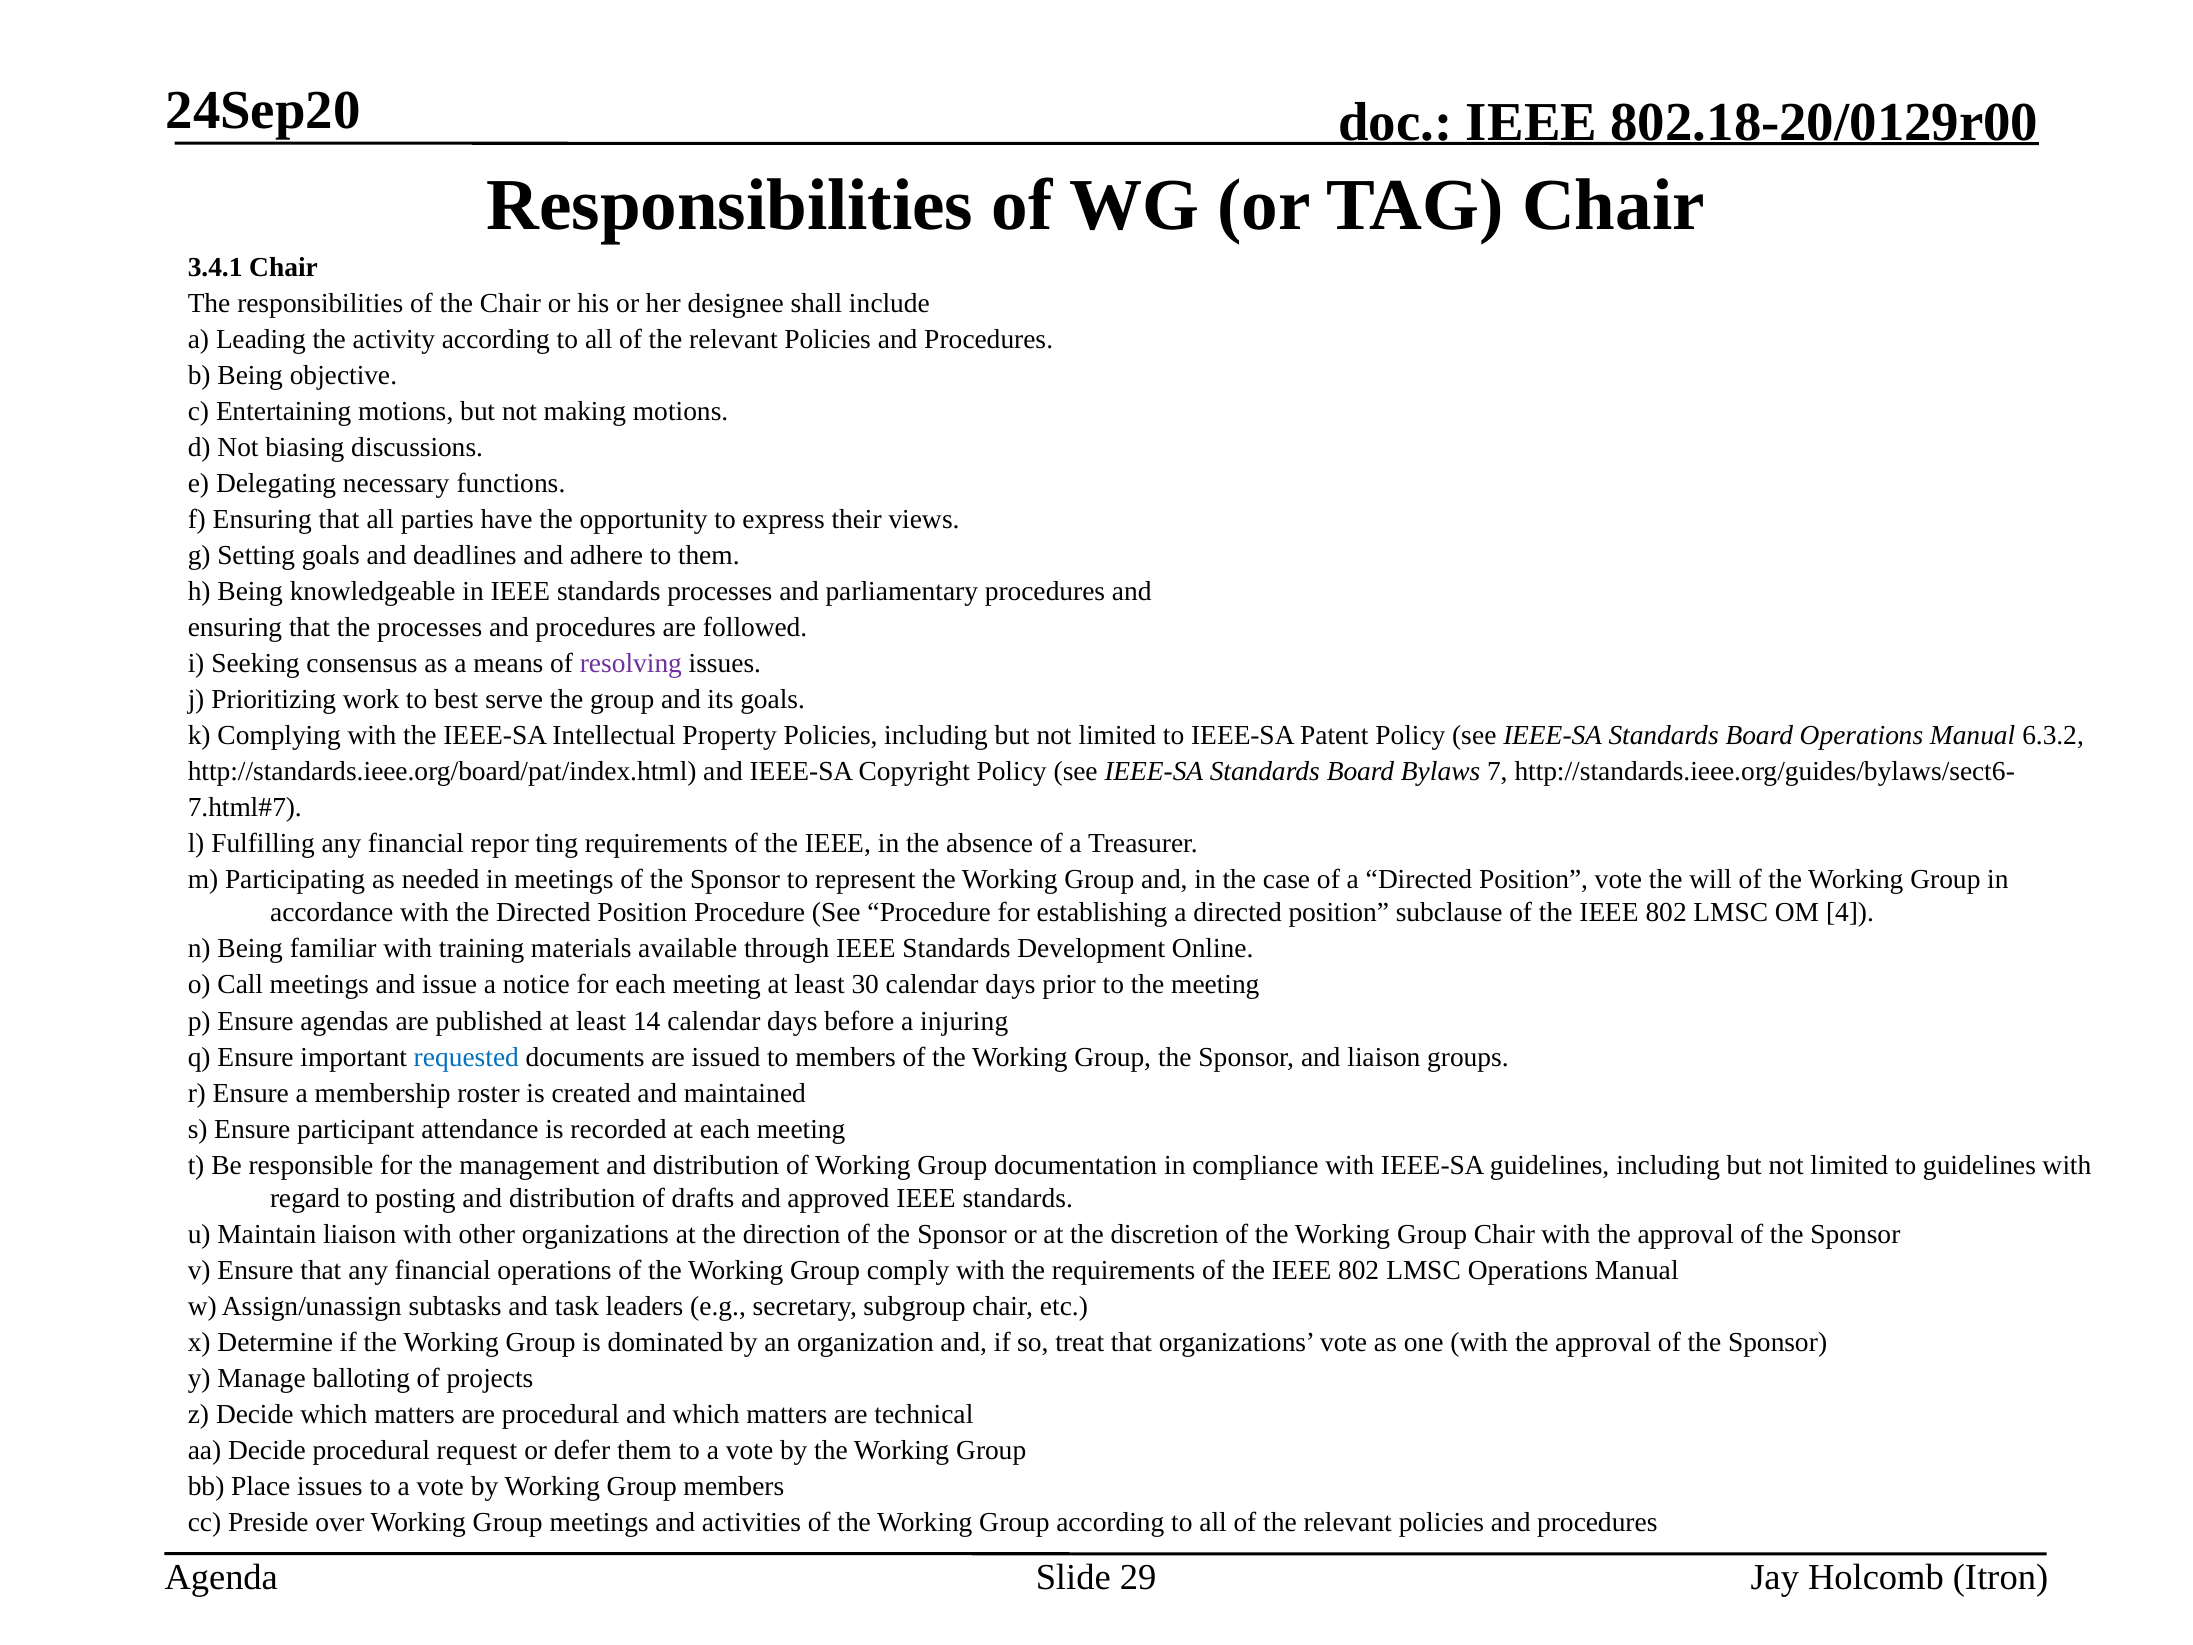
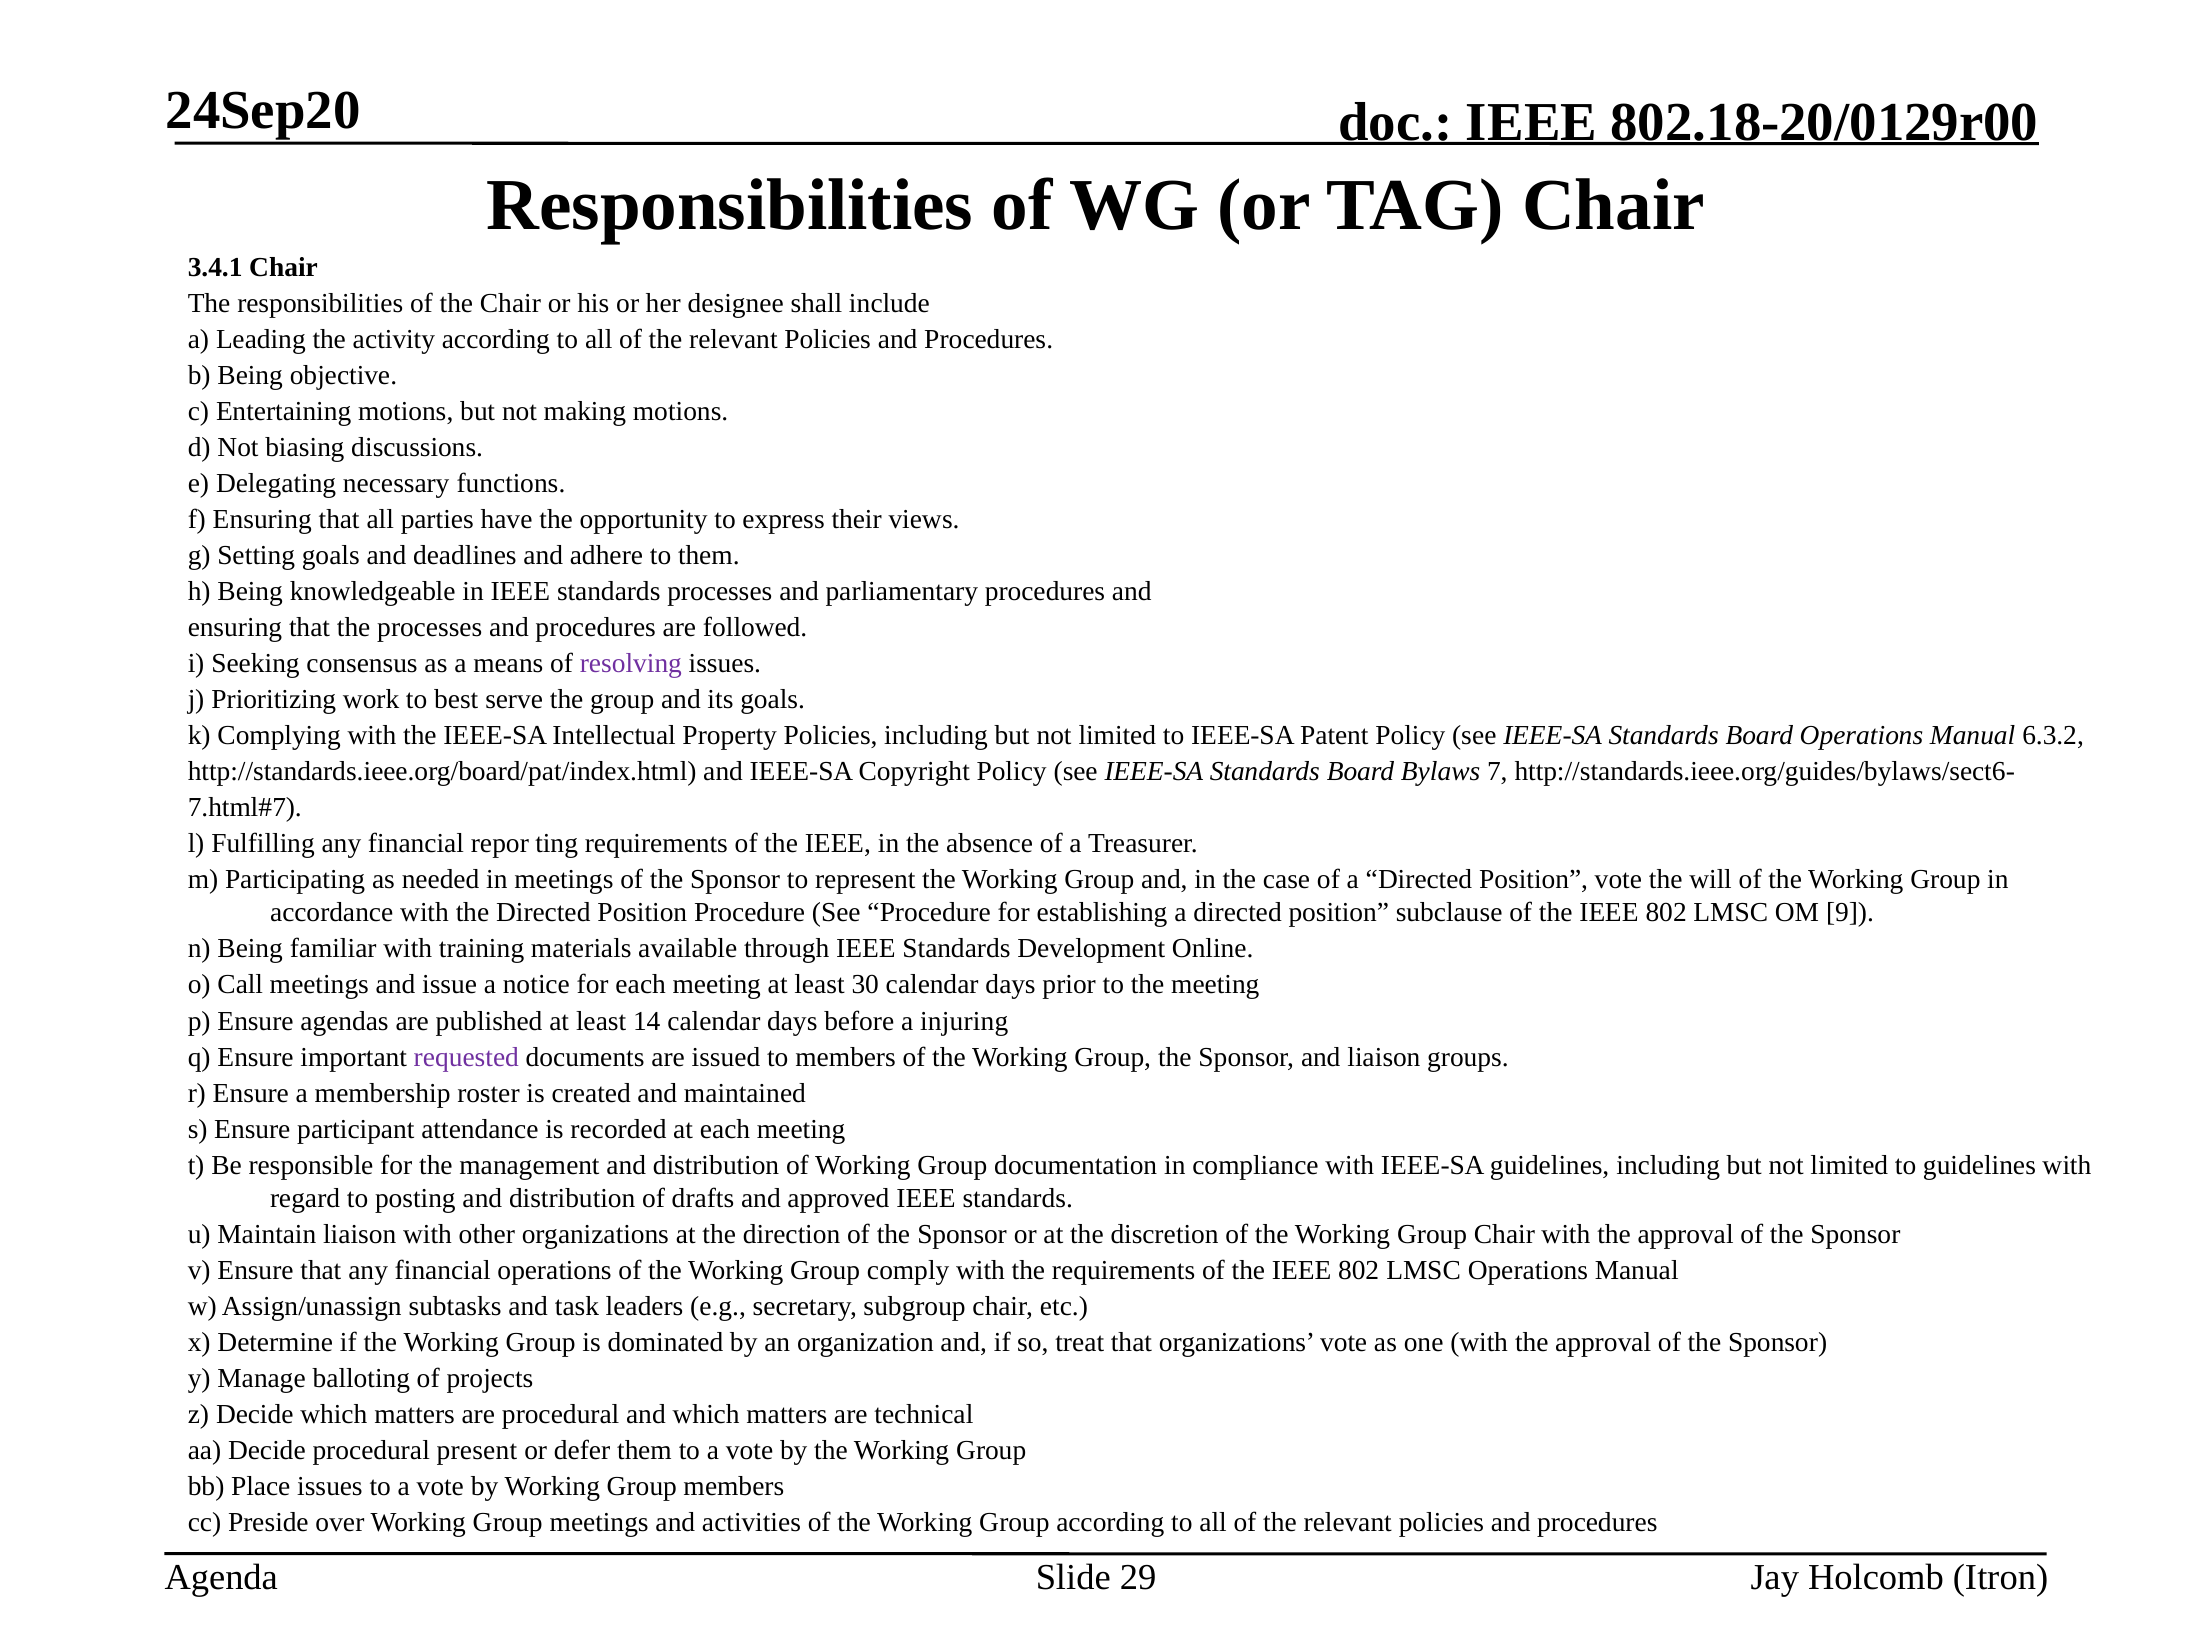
4: 4 -> 9
requested colour: blue -> purple
request: request -> present
